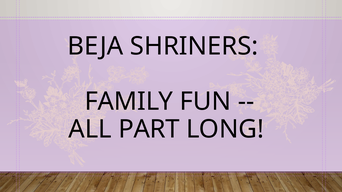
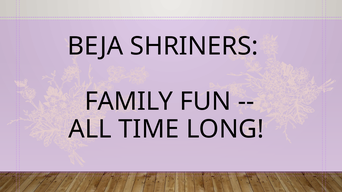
PART: PART -> TIME
